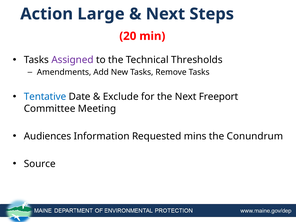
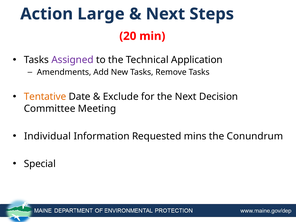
Thresholds: Thresholds -> Application
Tentative colour: blue -> orange
Freeport: Freeport -> Decision
Audiences: Audiences -> Individual
Source: Source -> Special
